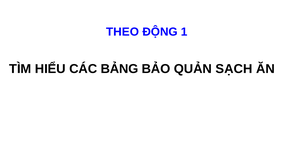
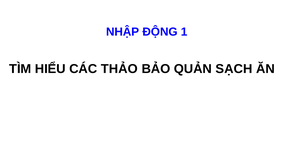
THEO: THEO -> NHẬP
BẢNG: BẢNG -> THẢO
